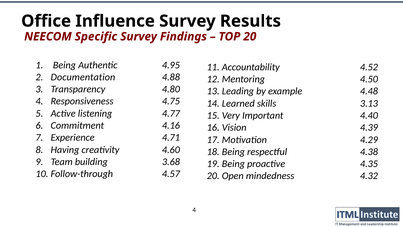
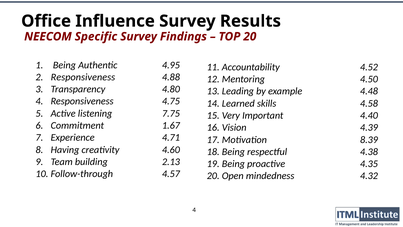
Documentation at (83, 77): Documentation -> Responsiveness
3.13: 3.13 -> 4.58
4.77: 4.77 -> 7.75
4.16: 4.16 -> 1.67
4.29: 4.29 -> 8.39
3.68: 3.68 -> 2.13
